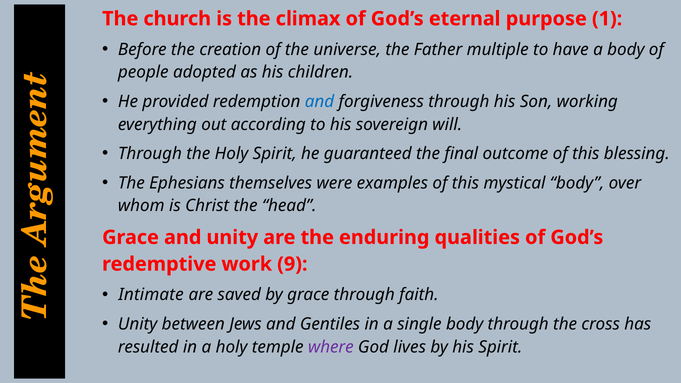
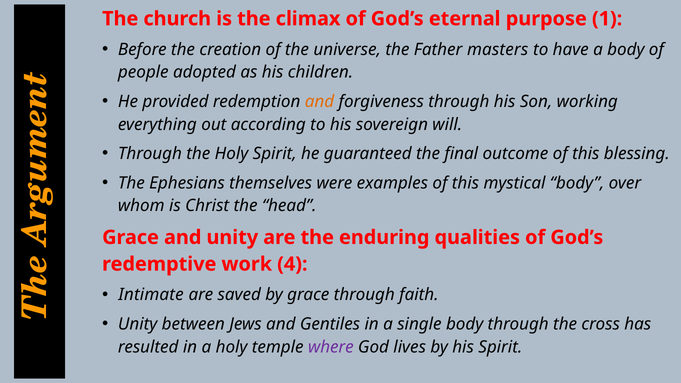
multiple: multiple -> masters
and at (319, 102) colour: blue -> orange
9: 9 -> 4
